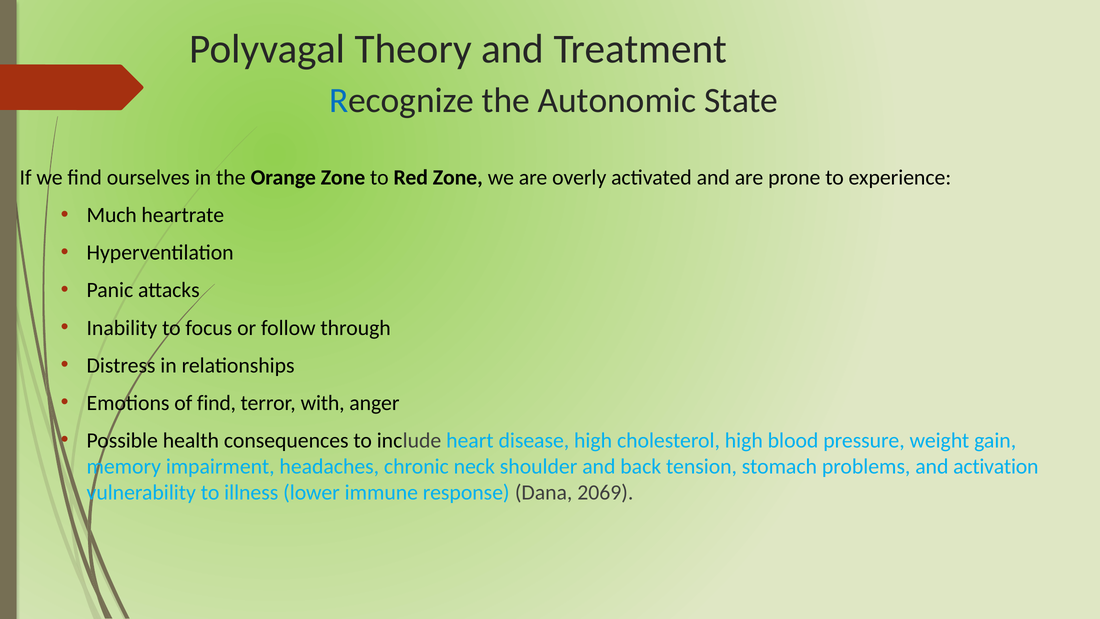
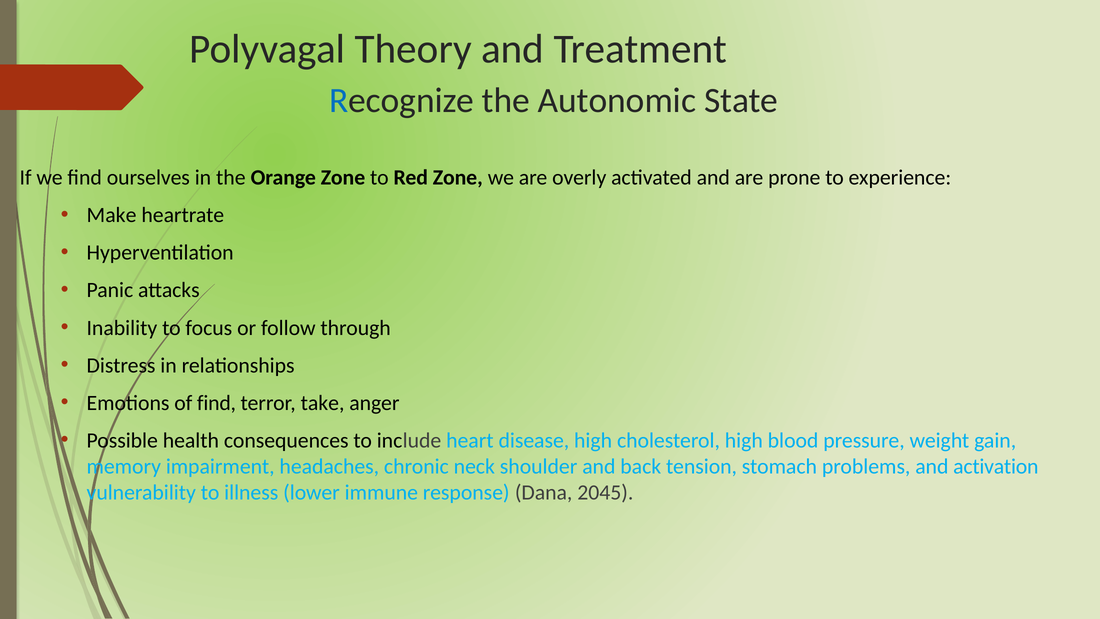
Much: Much -> Make
with: with -> take
2069: 2069 -> 2045
